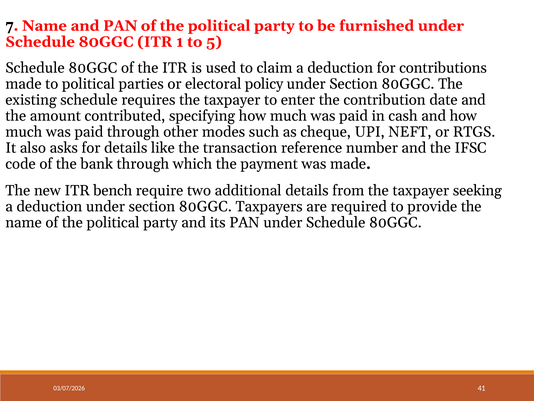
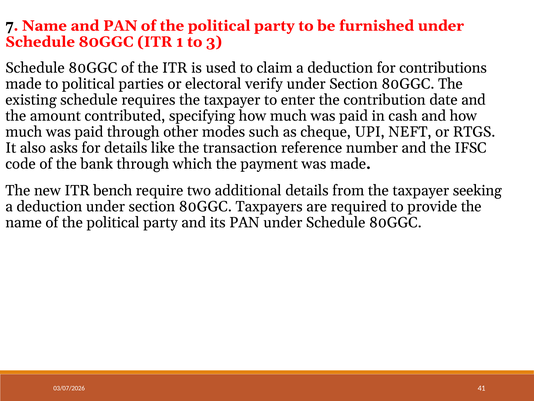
5: 5 -> 3
policy: policy -> verify
